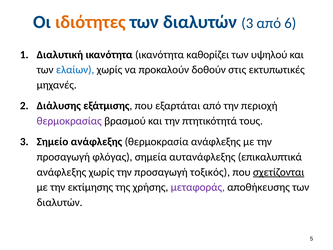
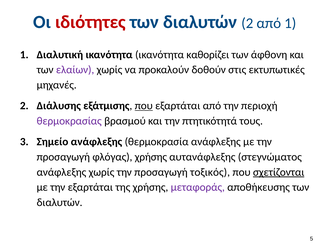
ιδιότητες colour: orange -> red
διαλυτών 3: 3 -> 2
από 6: 6 -> 1
υψηλού: υψηλού -> άφθονη
ελαίων colour: blue -> purple
που at (144, 106) underline: none -> present
φλόγας σημεία: σημεία -> χρήσης
επικαλυπτικά: επικαλυπτικά -> στεγνώματος
την εκτίμησης: εκτίμησης -> εξαρτάται
